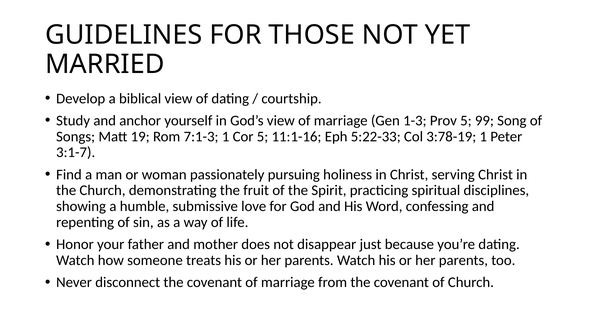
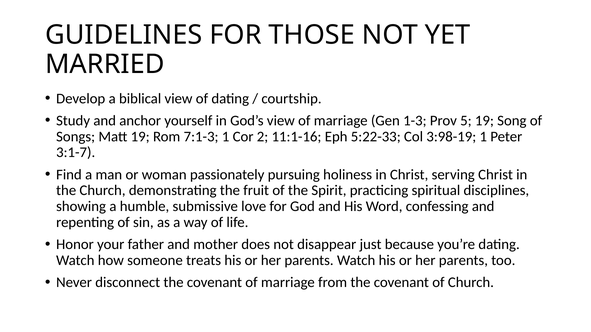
5 99: 99 -> 19
Cor 5: 5 -> 2
3:78-19: 3:78-19 -> 3:98-19
